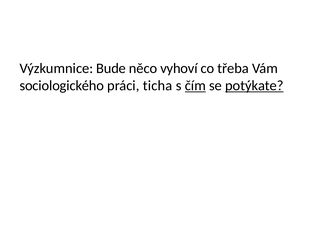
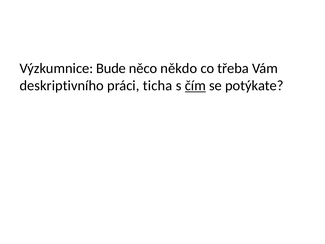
vyhoví: vyhoví -> někdo
sociologického: sociologického -> deskriptivního
potýkate underline: present -> none
